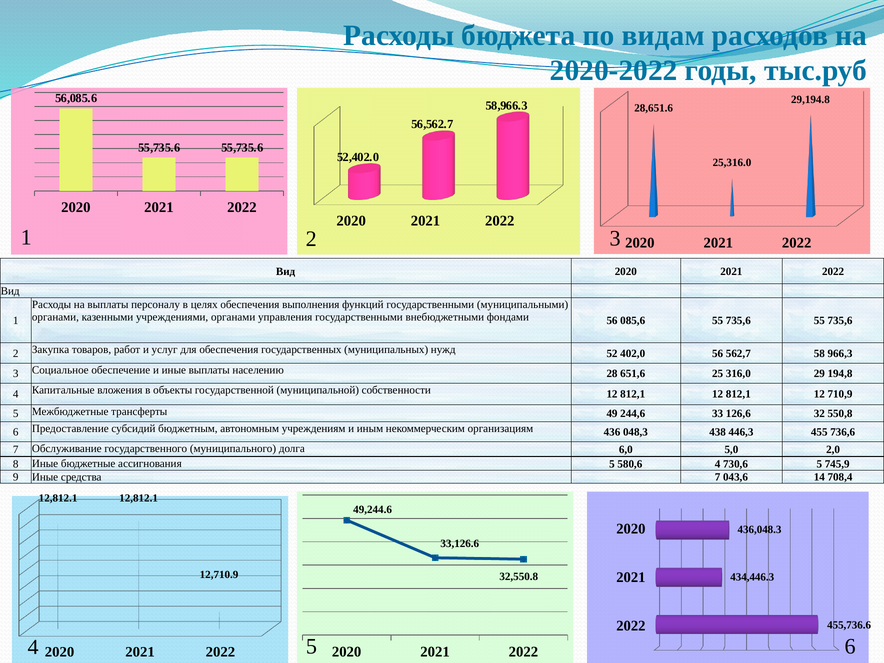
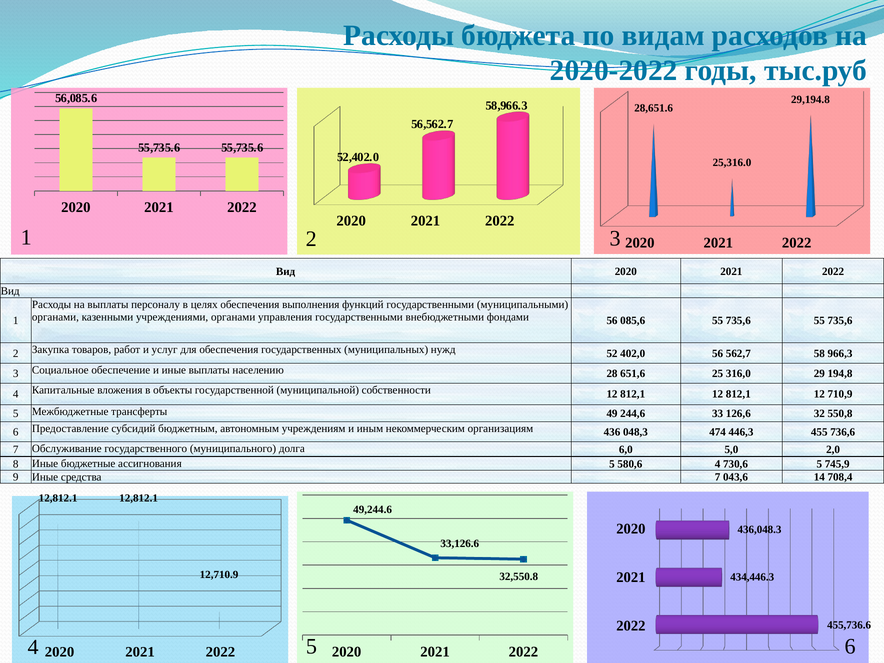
438: 438 -> 474
